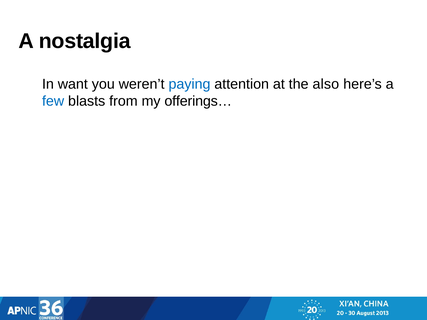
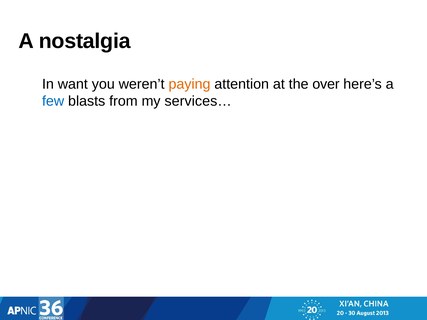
paying colour: blue -> orange
also: also -> over
offerings…: offerings… -> services…
